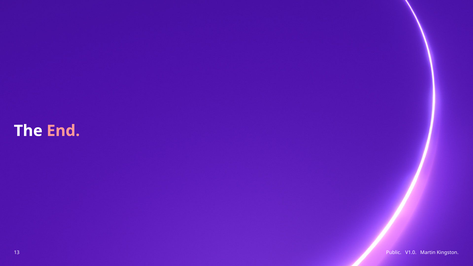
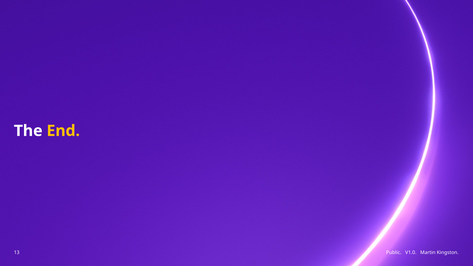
End colour: pink -> yellow
